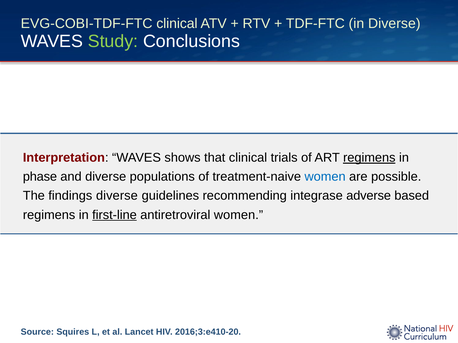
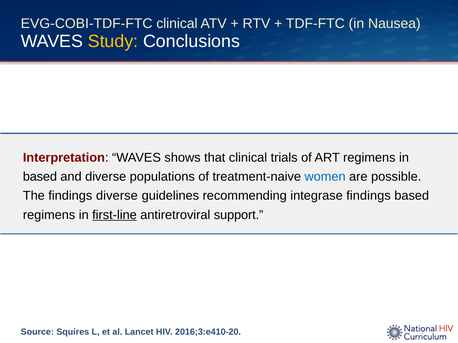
in Diverse: Diverse -> Nausea
Study colour: light green -> yellow
regimens at (369, 158) underline: present -> none
phase at (40, 177): phase -> based
integrase adverse: adverse -> findings
antiretroviral women: women -> support
